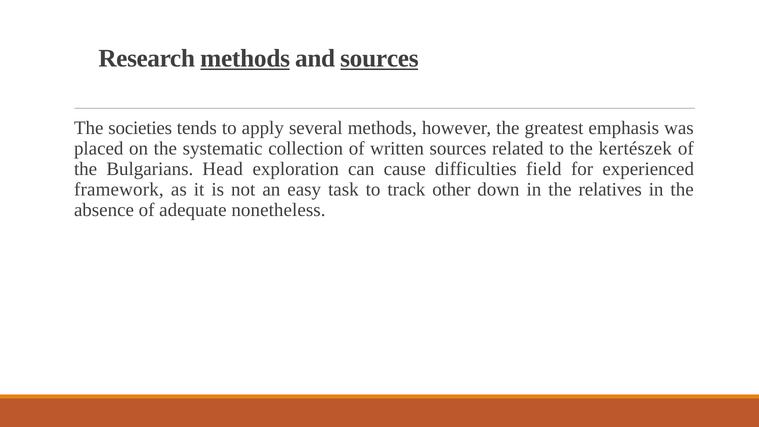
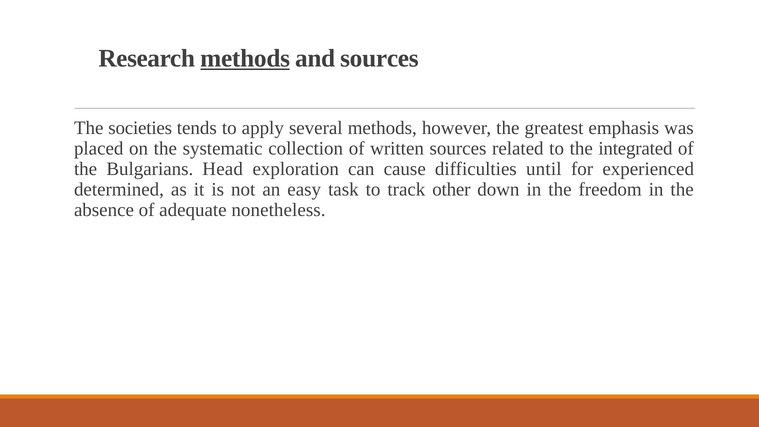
sources at (379, 58) underline: present -> none
kertészek: kertészek -> integrated
field: field -> until
framework: framework -> determined
relatives: relatives -> freedom
